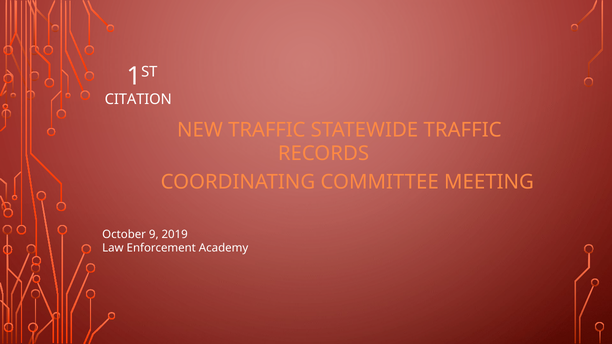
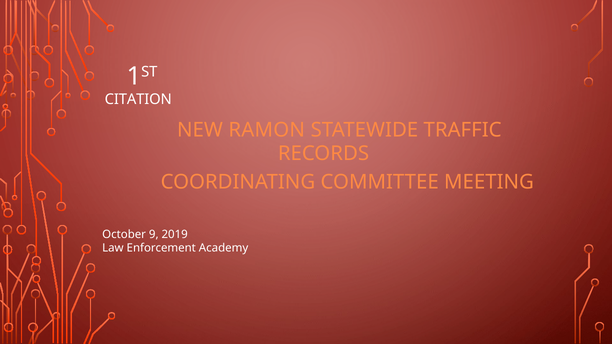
NEW TRAFFIC: TRAFFIC -> RAMON
